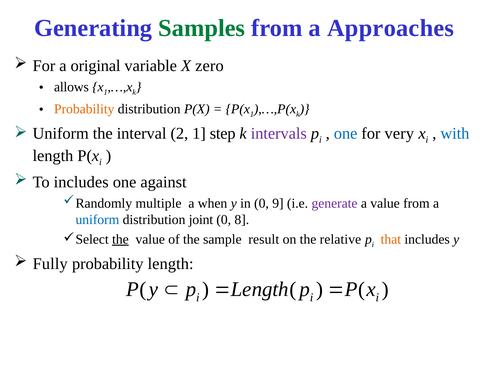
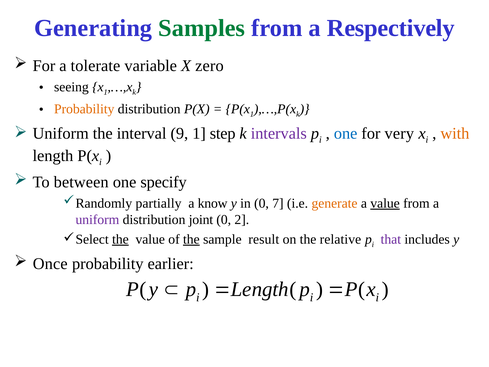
Approaches: Approaches -> Respectively
original: original -> tolerate
allows: allows -> seeing
2: 2 -> 9
with colour: blue -> orange
To includes: includes -> between
against: against -> specify
multiple: multiple -> partially
when: when -> know
9: 9 -> 7
generate colour: purple -> orange
value at (385, 203) underline: none -> present
uniform at (97, 219) colour: blue -> purple
8: 8 -> 2
the at (191, 239) underline: none -> present
that colour: orange -> purple
Fully: Fully -> Once
probability length: length -> earlier
